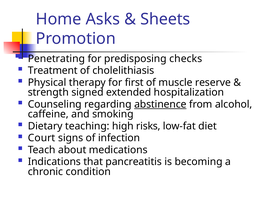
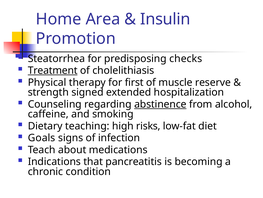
Asks: Asks -> Area
Sheets: Sheets -> Insulin
Penetrating: Penetrating -> Steatorrhea
Treatment underline: none -> present
Court: Court -> Goals
